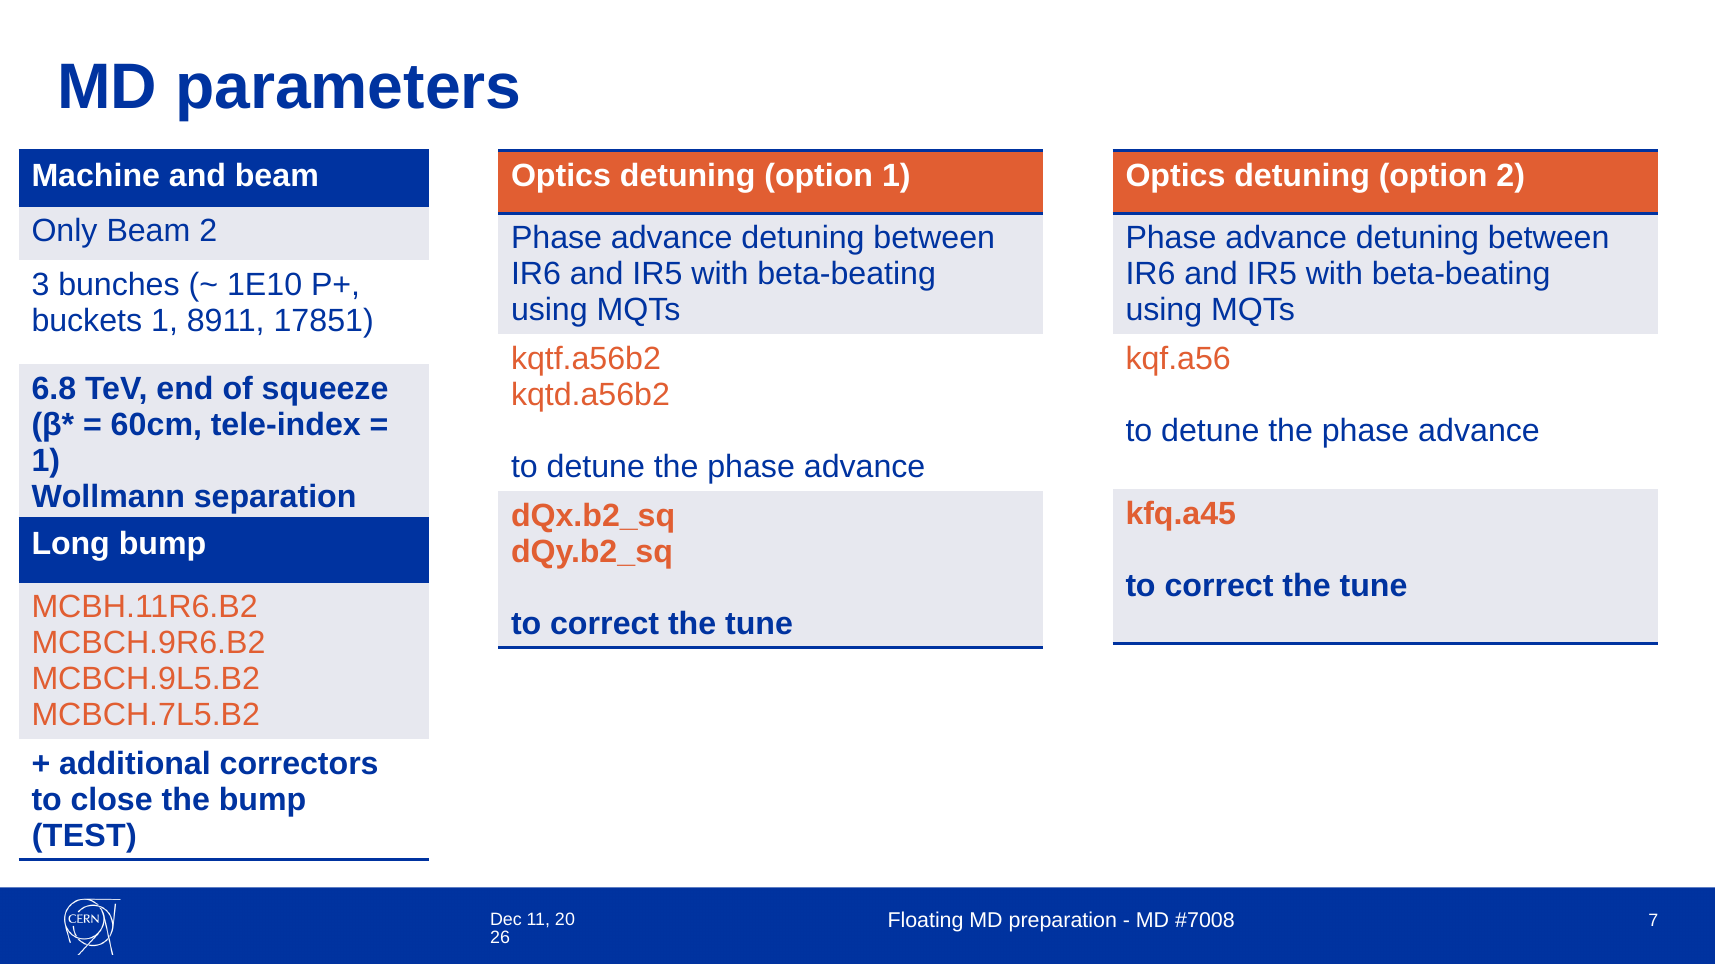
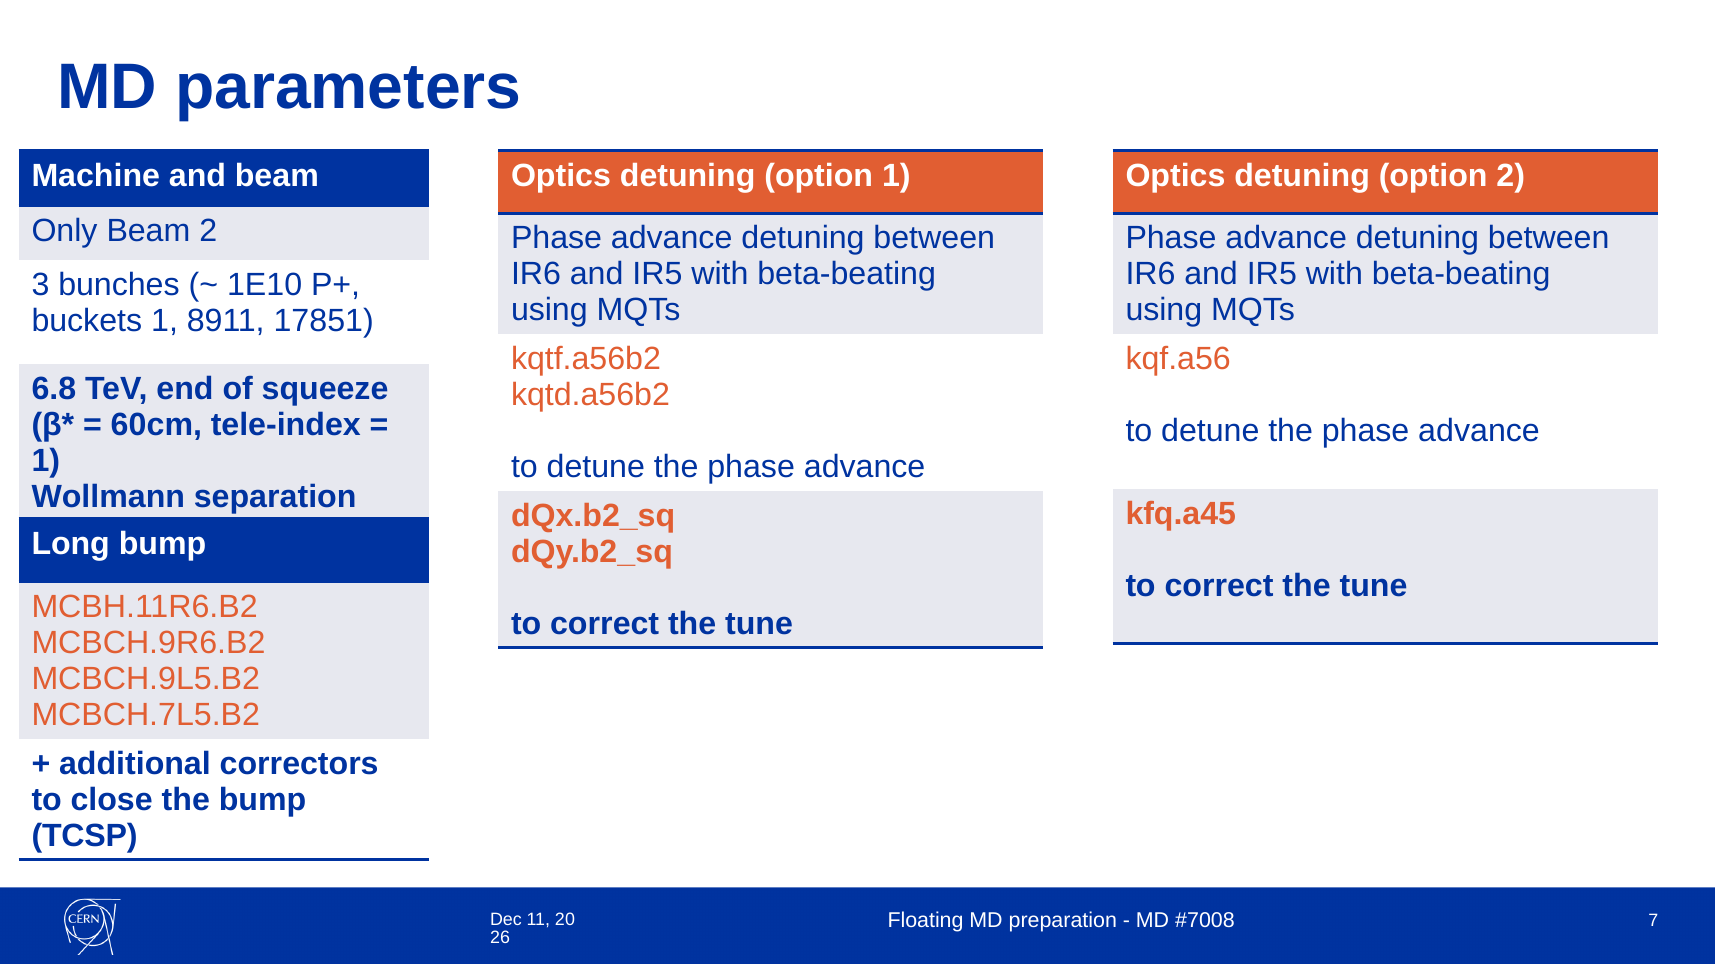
TEST: TEST -> TCSP
